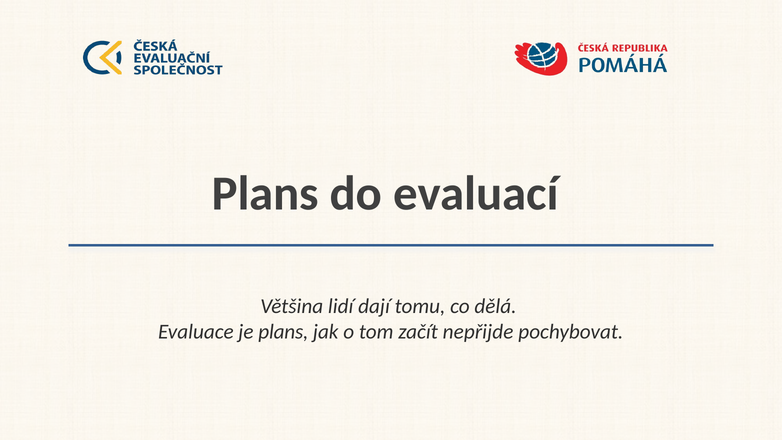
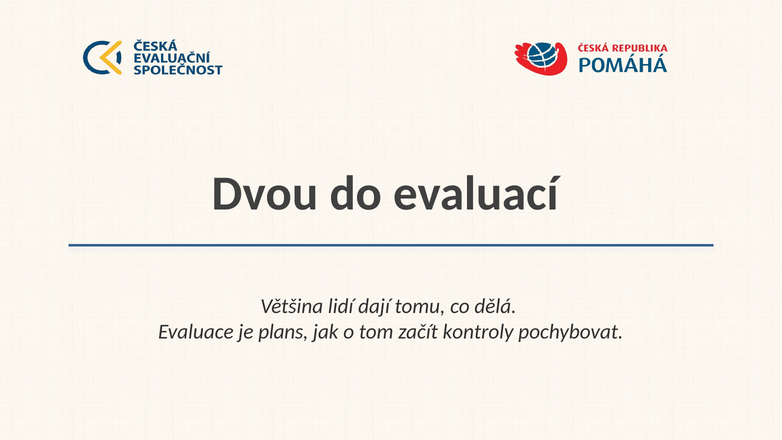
Plans at (265, 193): Plans -> Dvou
nepřijde: nepřijde -> kontroly
